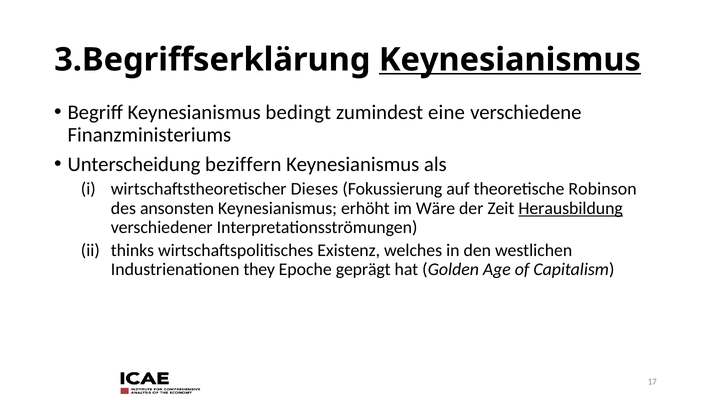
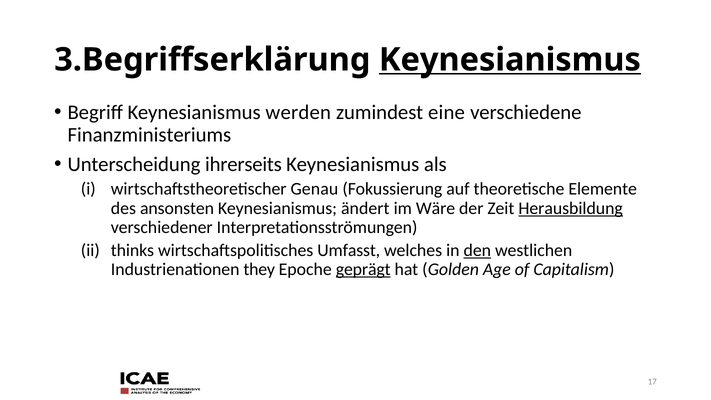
bedingt: bedingt -> werden
beziffern: beziffern -> ihrerseits
Dieses: Dieses -> Genau
Robinson: Robinson -> Elemente
erhöht: erhöht -> ändert
Existenz: Existenz -> Umfasst
den underline: none -> present
geprägt underline: none -> present
